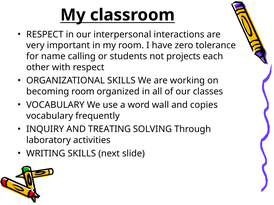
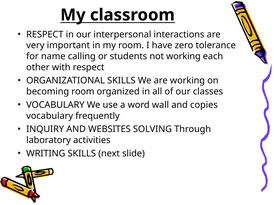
not projects: projects -> working
TREATING: TREATING -> WEBSITES
